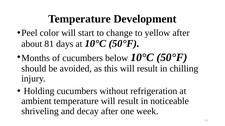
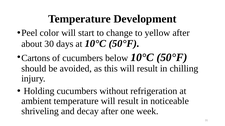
81: 81 -> 30
Months: Months -> Cartons
